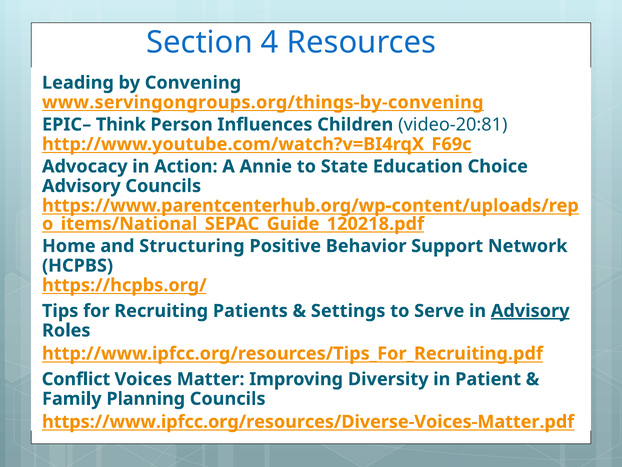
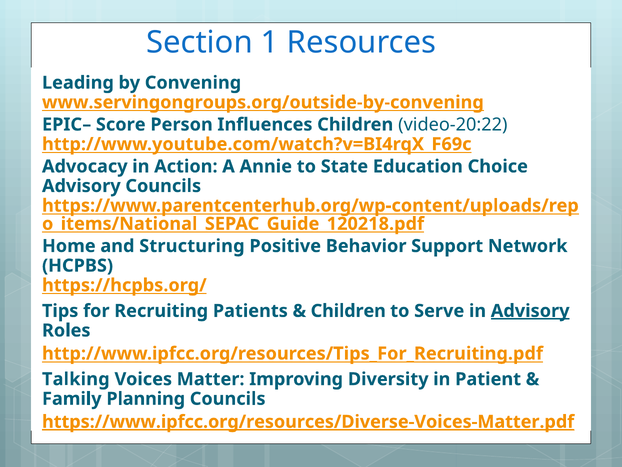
4: 4 -> 1
www.servingongroups.org/things-by-convening: www.servingongroups.org/things-by-convening -> www.servingongroups.org/outside-by-convening
Think: Think -> Score
video-20:81: video-20:81 -> video-20:22
Settings at (348, 311): Settings -> Children
Conflict: Conflict -> Talking
https://www.ipfcc.org/resources/Diverse-Voices-Matter.pdf underline: none -> present
